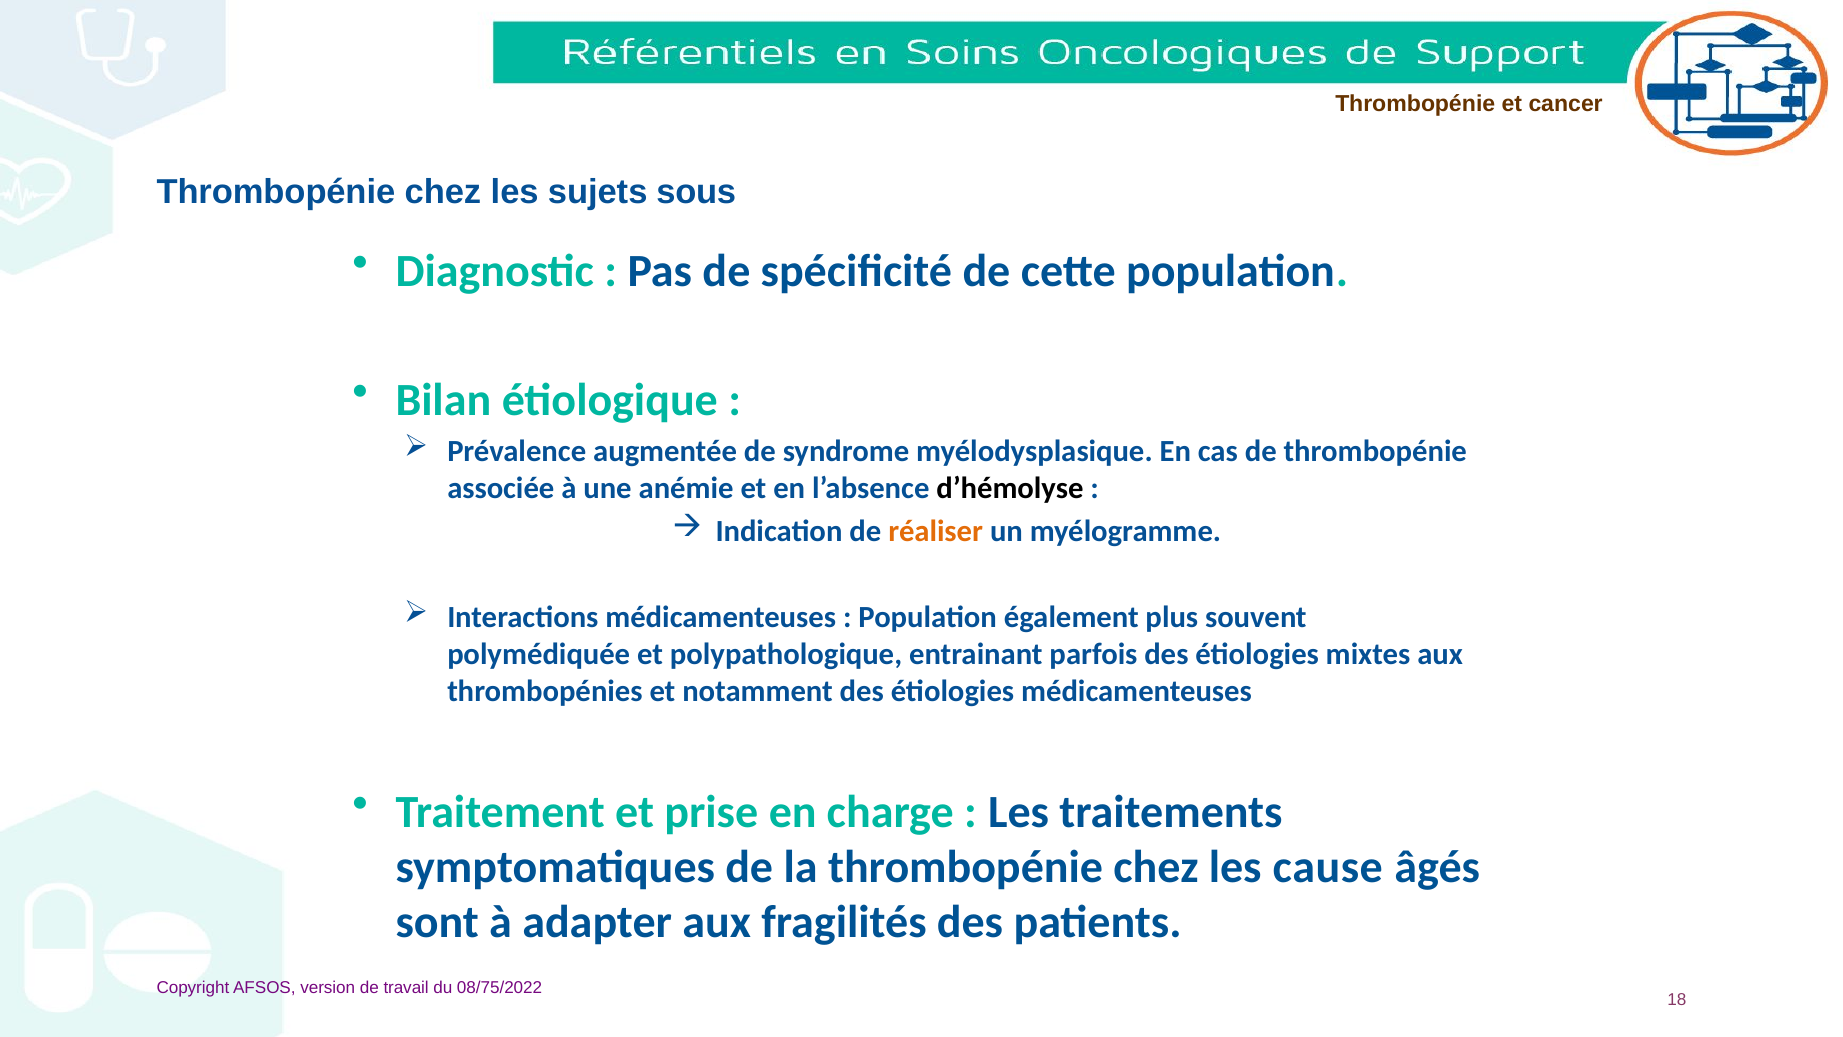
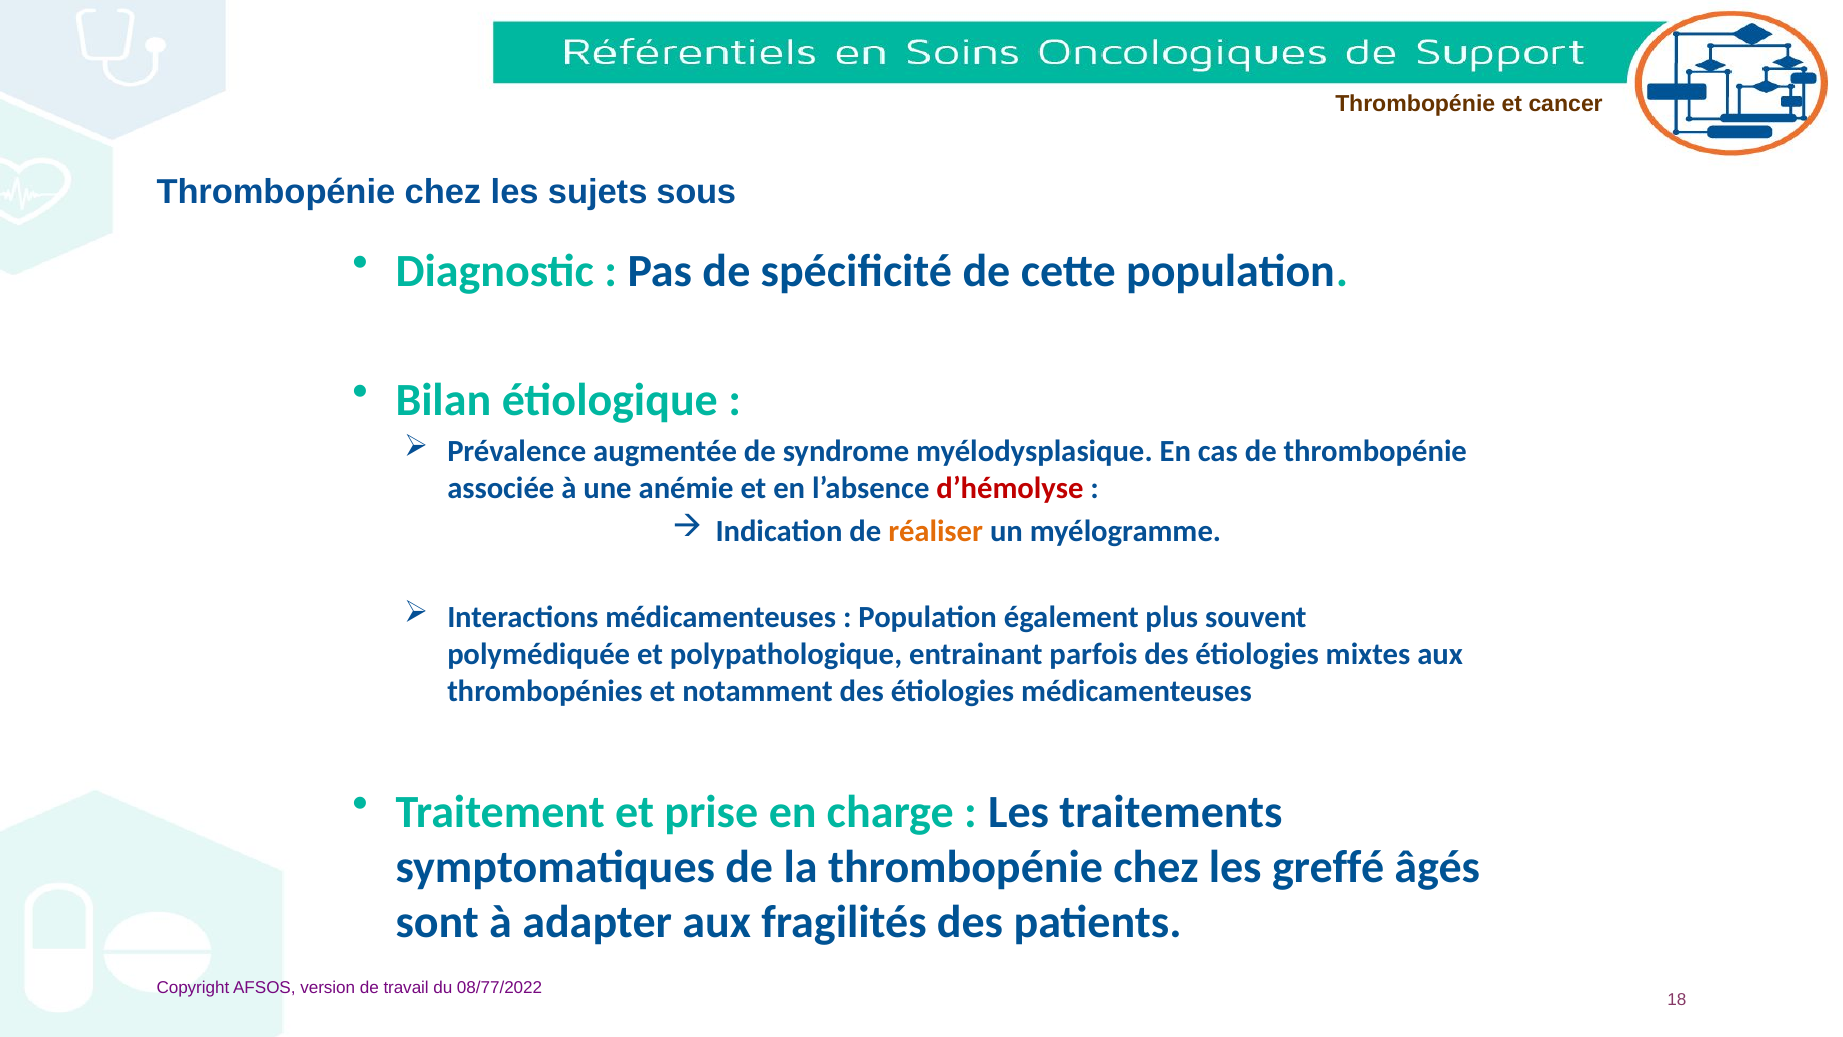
d’hémolyse colour: black -> red
cause: cause -> greffé
08/75/2022: 08/75/2022 -> 08/77/2022
